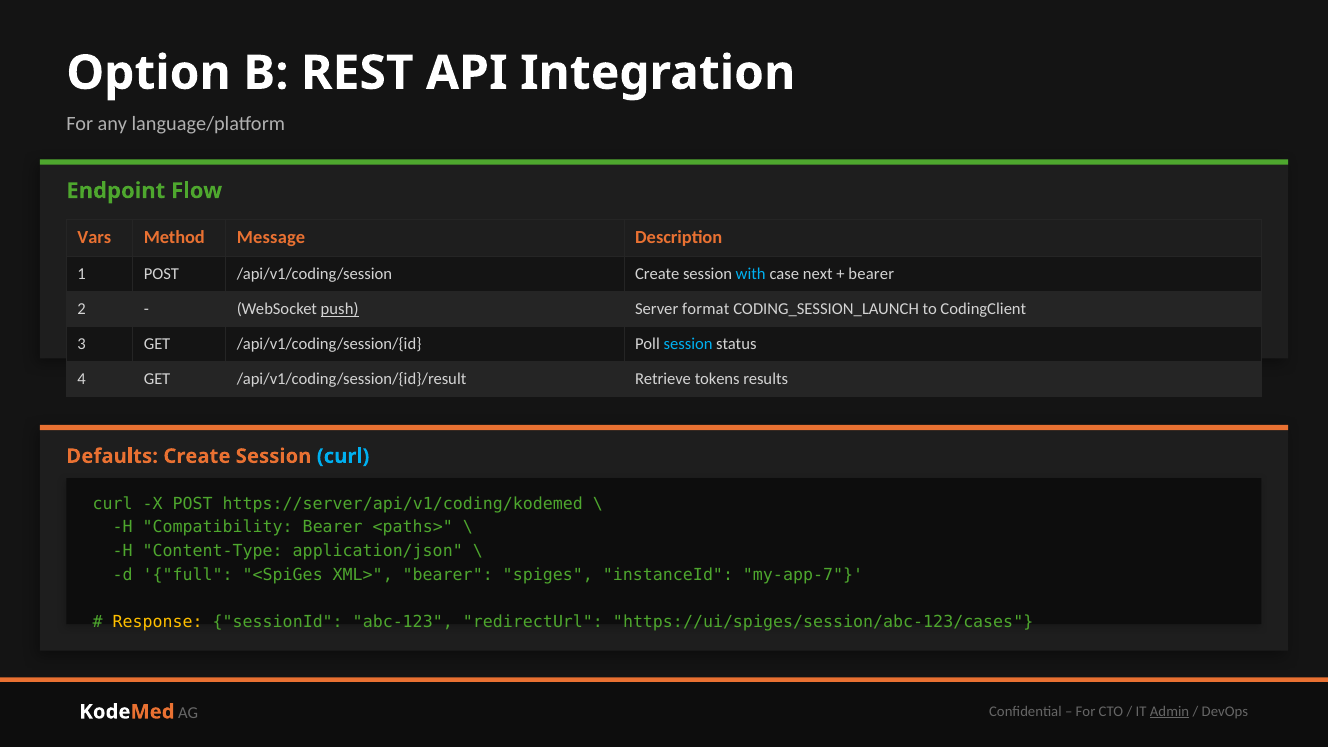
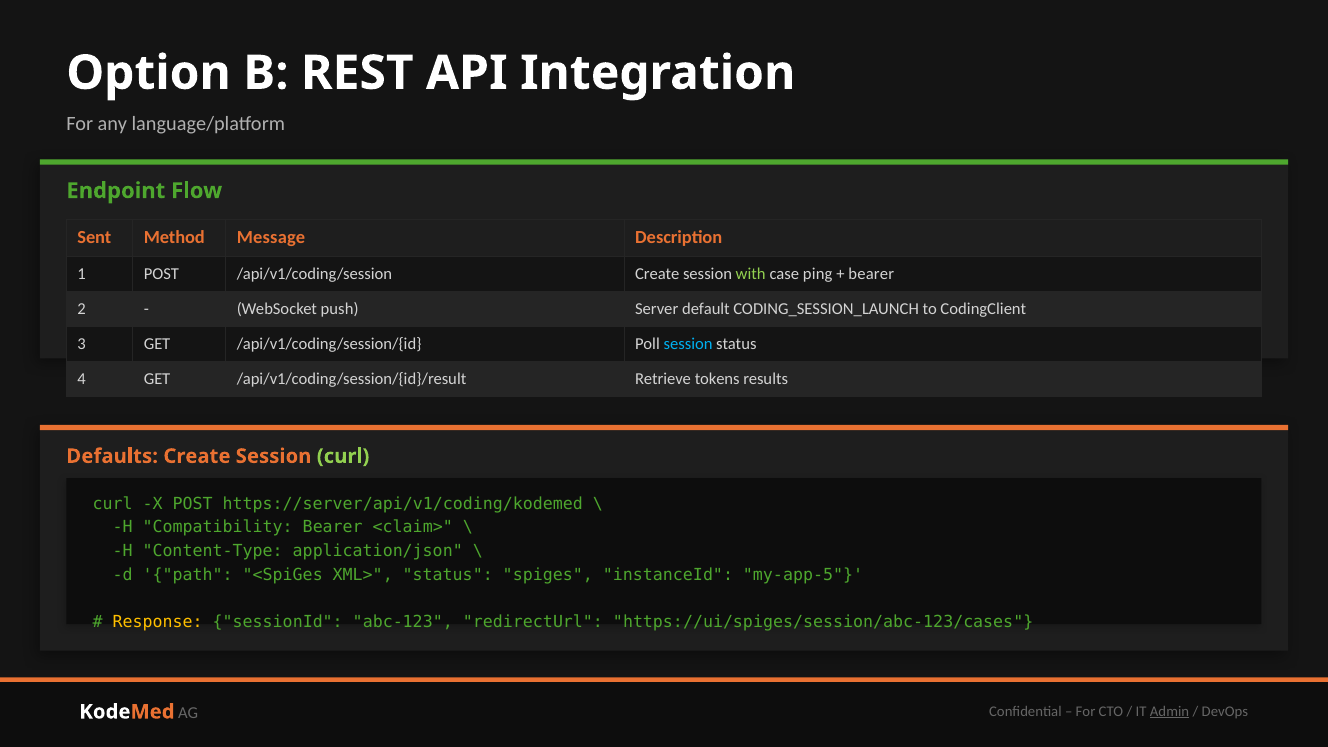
Vars: Vars -> Sent
with colour: light blue -> light green
next: next -> ping
push underline: present -> none
format: format -> default
curl at (343, 456) colour: light blue -> light green
<paths>: <paths> -> <claim>
full: full -> path
XML> bearer: bearer -> status
my-app-7: my-app-7 -> my-app-5
